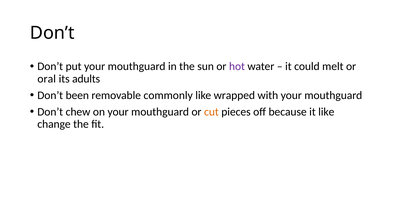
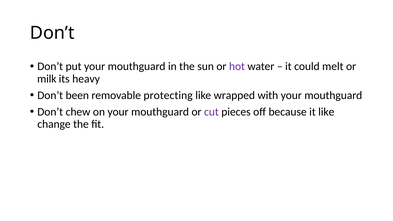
oral: oral -> milk
adults: adults -> heavy
commonly: commonly -> protecting
cut colour: orange -> purple
